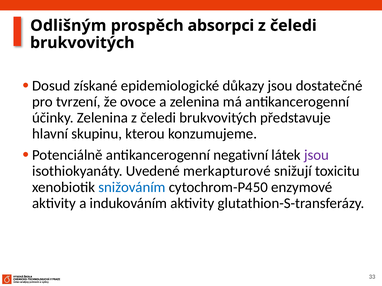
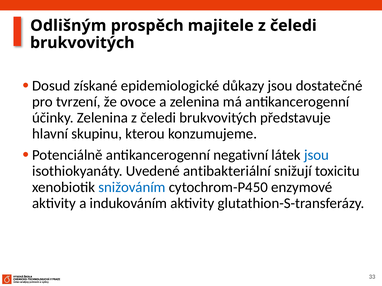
absorpci: absorpci -> majitele
jsou at (317, 155) colour: purple -> blue
merkapturové: merkapturové -> antibakteriální
